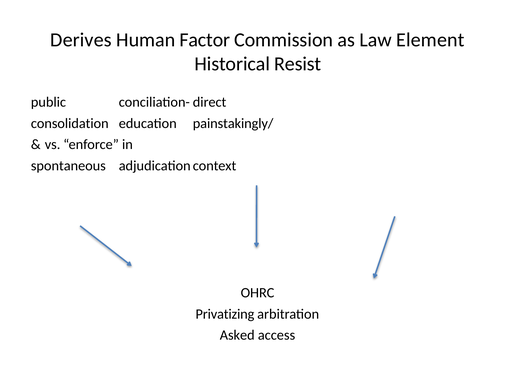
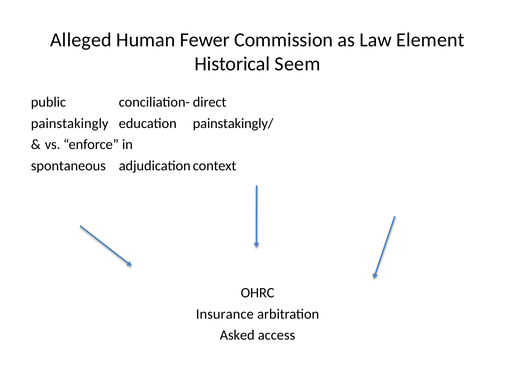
Derives: Derives -> Alleged
Factor: Factor -> Fewer
Resist: Resist -> Seem
consolidation: consolidation -> painstakingly
Privatizing: Privatizing -> Insurance
